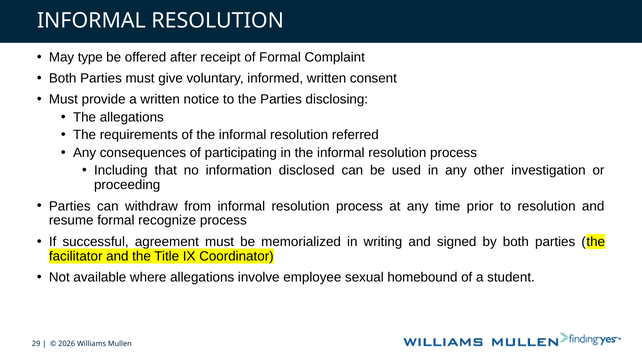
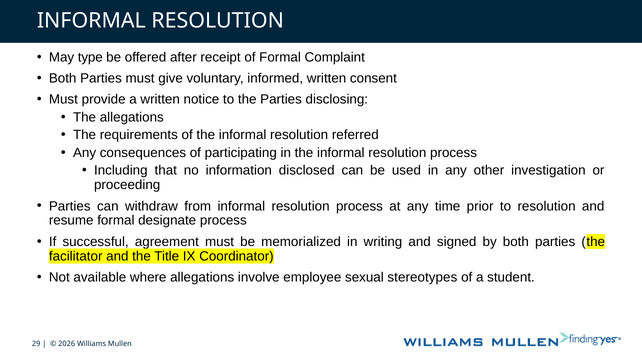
recognize: recognize -> designate
homebound: homebound -> stereotypes
